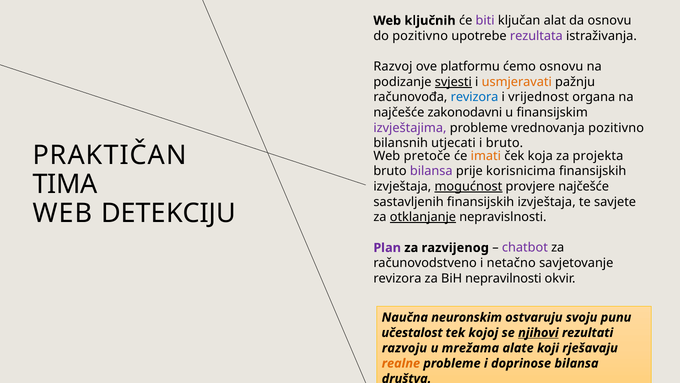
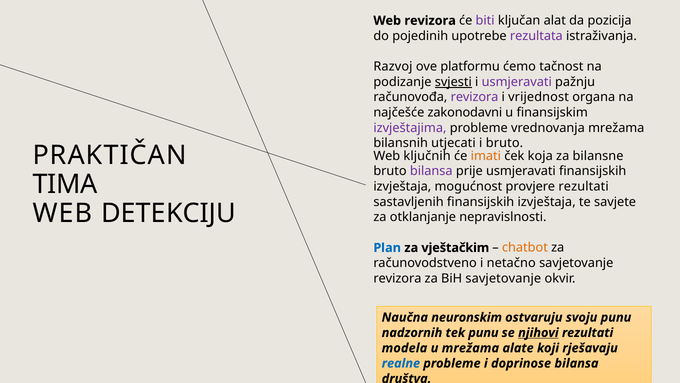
Web ključnih: ključnih -> revizora
da osnovu: osnovu -> pozicija
do pozitivno: pozitivno -> pojedinih
ćemo osnovu: osnovu -> tačnost
usmjeravati at (517, 82) colour: orange -> purple
revizora at (475, 97) colour: blue -> purple
vrednovanja pozitivno: pozitivno -> mrežama
pretoče: pretoče -> ključnih
projekta: projekta -> bilansne
prije korisnicima: korisnicima -> usmjeravati
mogućnost underline: present -> none
provjere najčešće: najčešće -> rezultati
otklanjanje underline: present -> none
Plan colour: purple -> blue
razvijenog: razvijenog -> vještačkim
chatbot colour: purple -> orange
BiH nepravilnosti: nepravilnosti -> savjetovanje
učestalost: učestalost -> nadzornih
tek kojoj: kojoj -> punu
razvoju: razvoju -> modela
realne colour: orange -> blue
